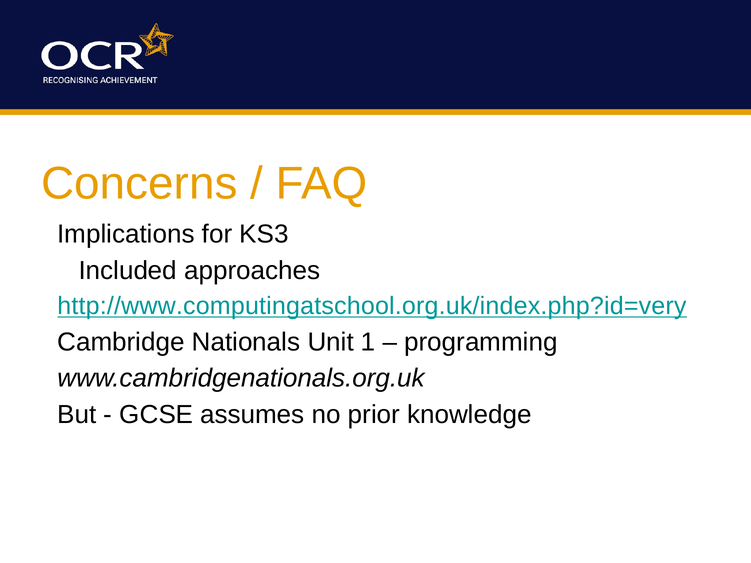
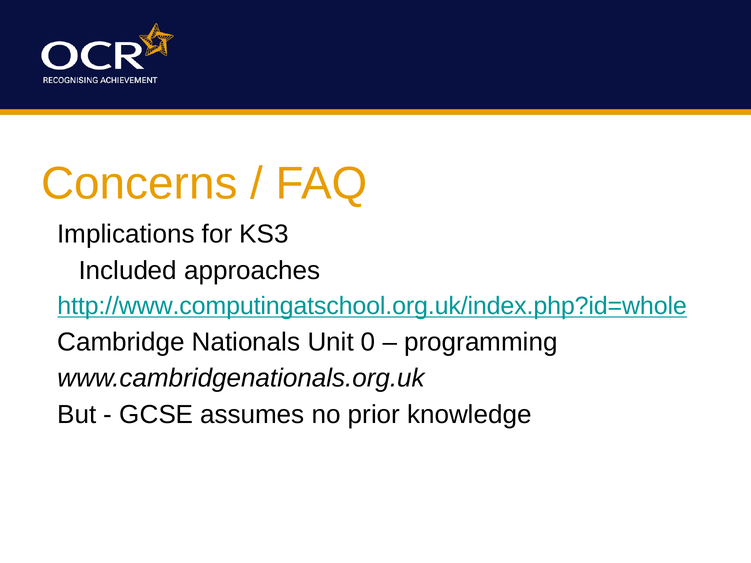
http://www.computingatschool.org.uk/index.php?id=very: http://www.computingatschool.org.uk/index.php?id=very -> http://www.computingatschool.org.uk/index.php?id=whole
1: 1 -> 0
